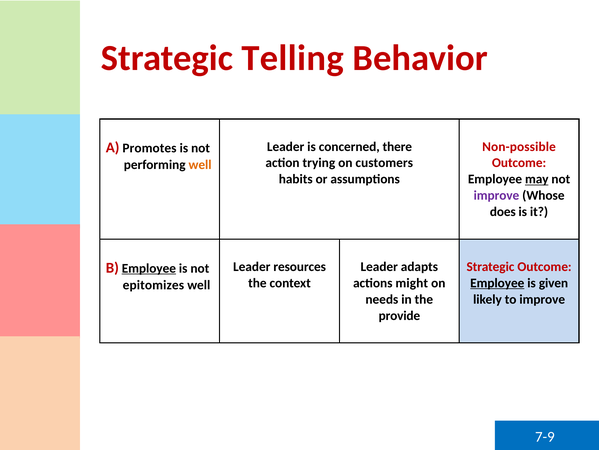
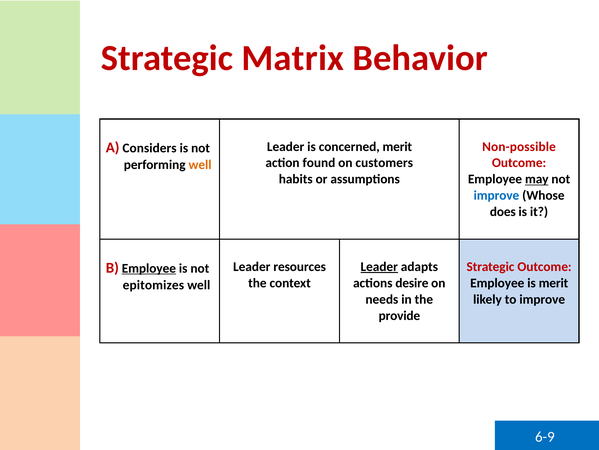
Telling: Telling -> Matrix
concerned there: there -> merit
Promotes: Promotes -> Considers
trying: trying -> found
improve at (496, 195) colour: purple -> blue
Leader at (379, 266) underline: none -> present
might: might -> desire
Employee at (497, 283) underline: present -> none
is given: given -> merit
7-9: 7-9 -> 6-9
